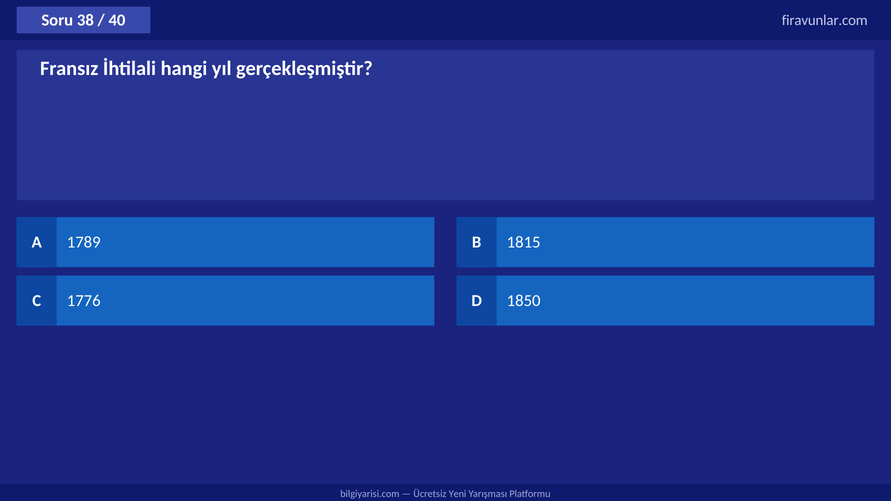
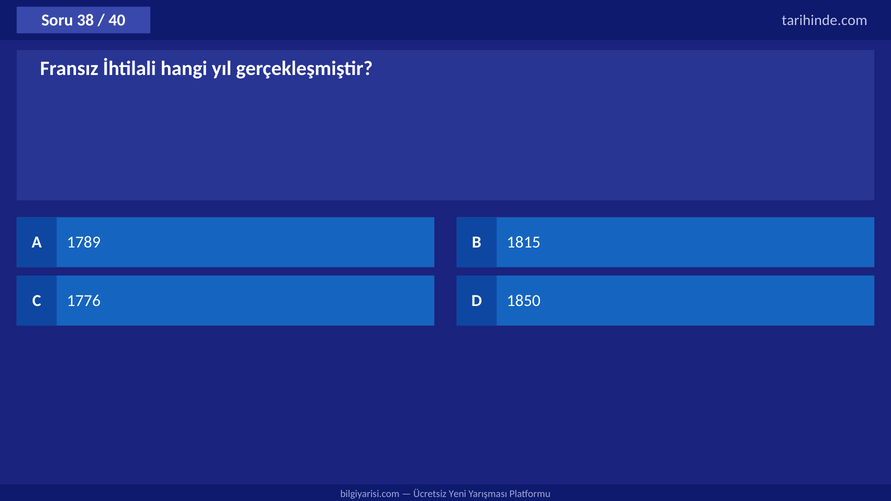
firavunlar.com: firavunlar.com -> tarihinde.com
